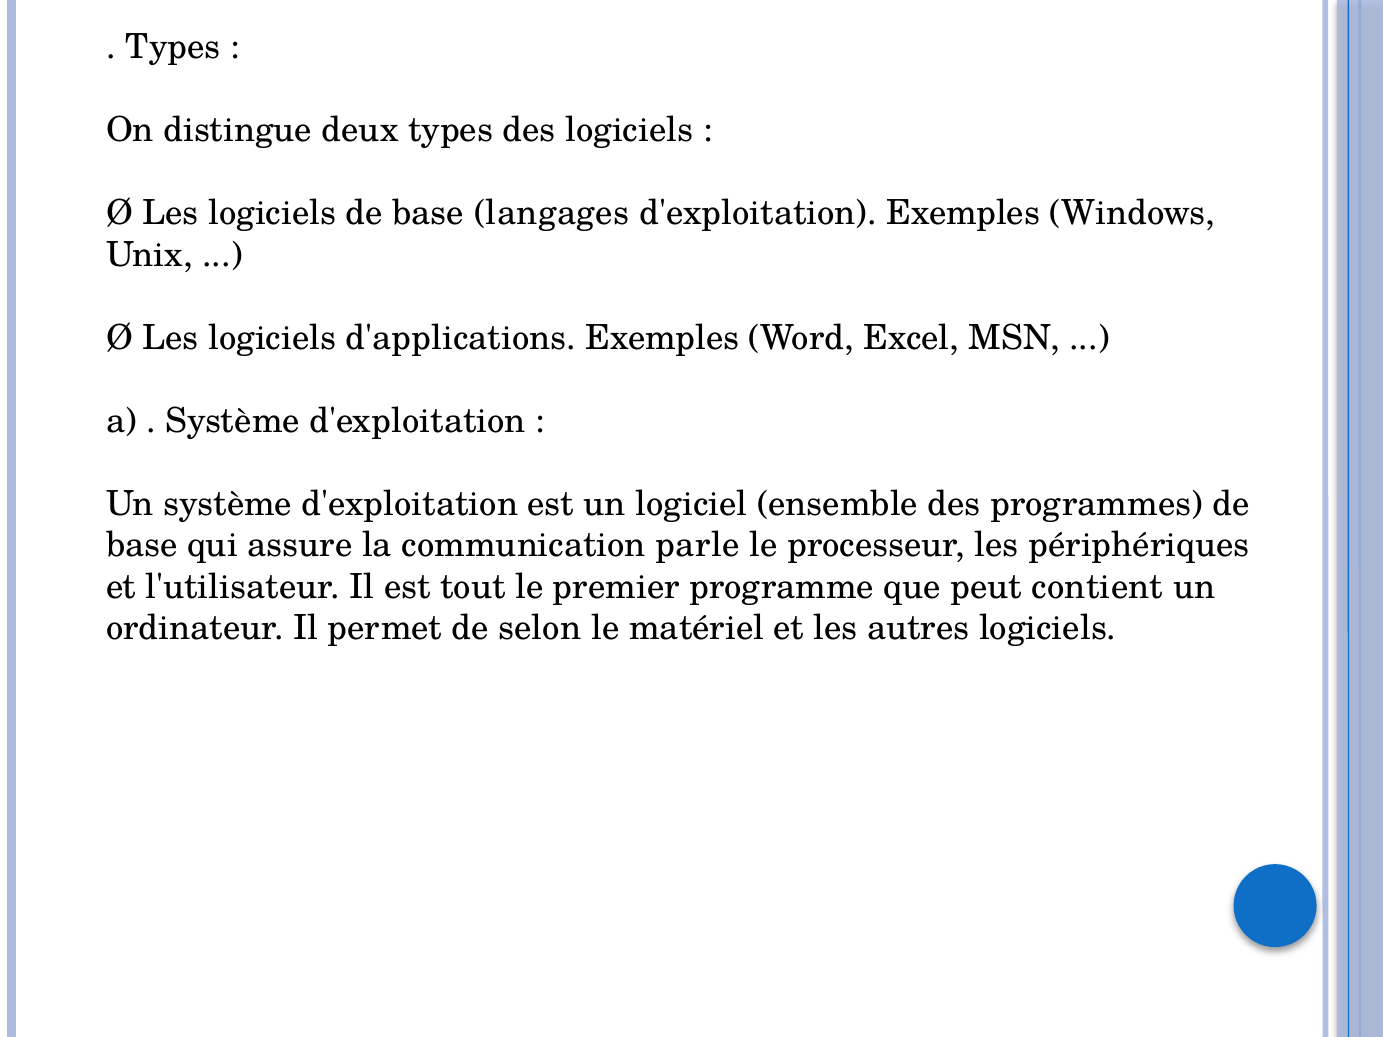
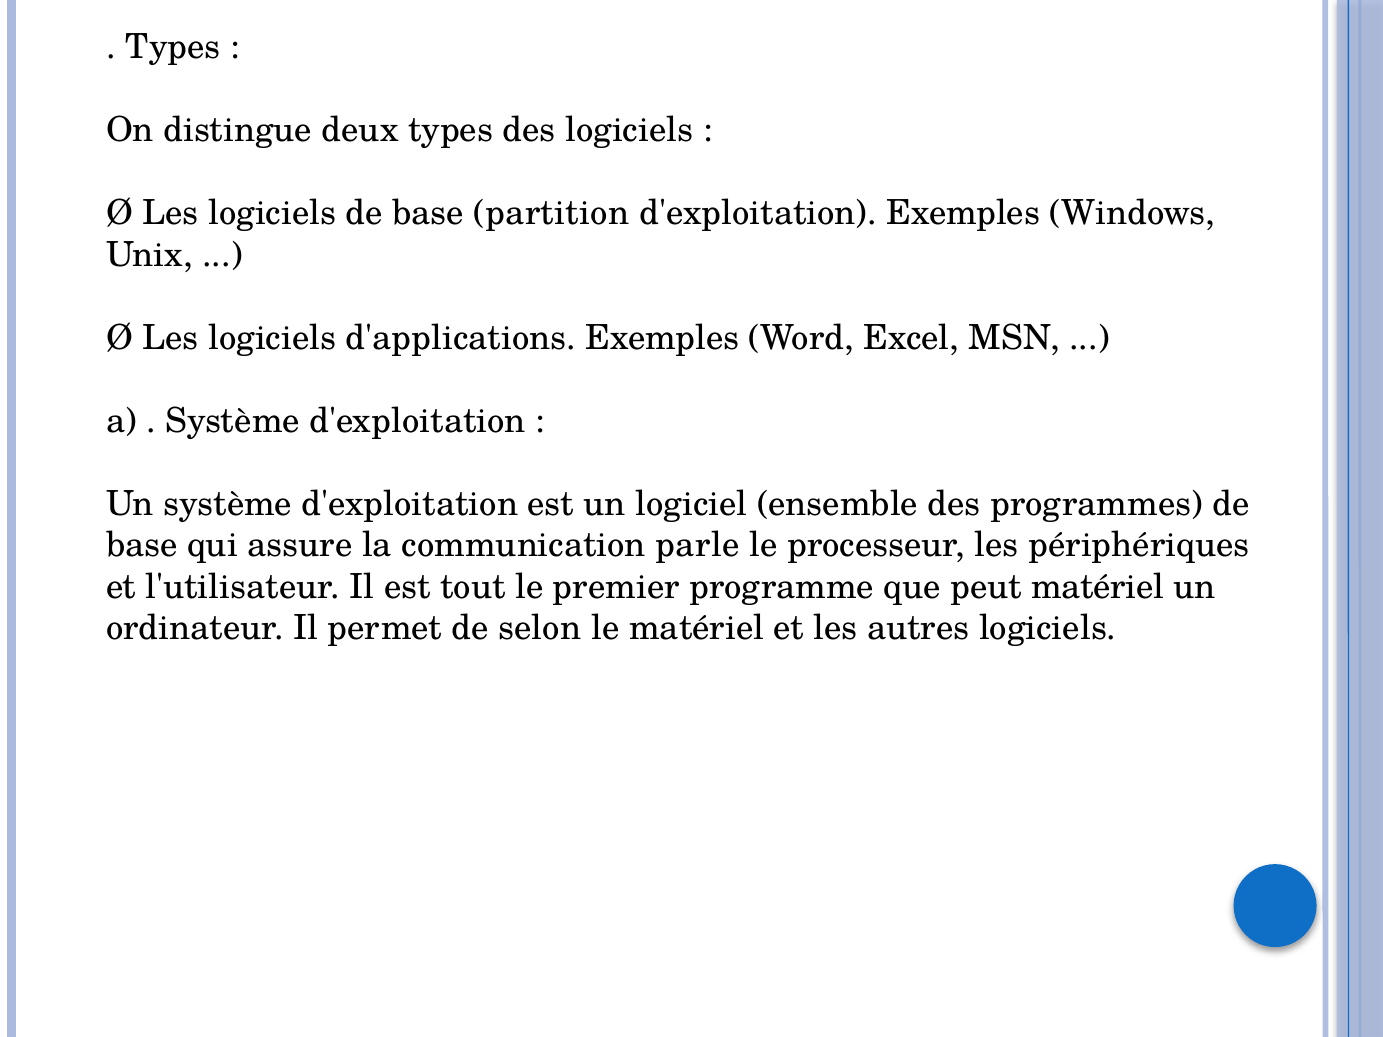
langages: langages -> partition
peut contient: contient -> matériel
